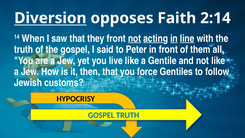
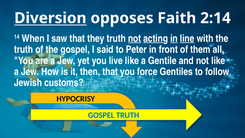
they front: front -> truth
